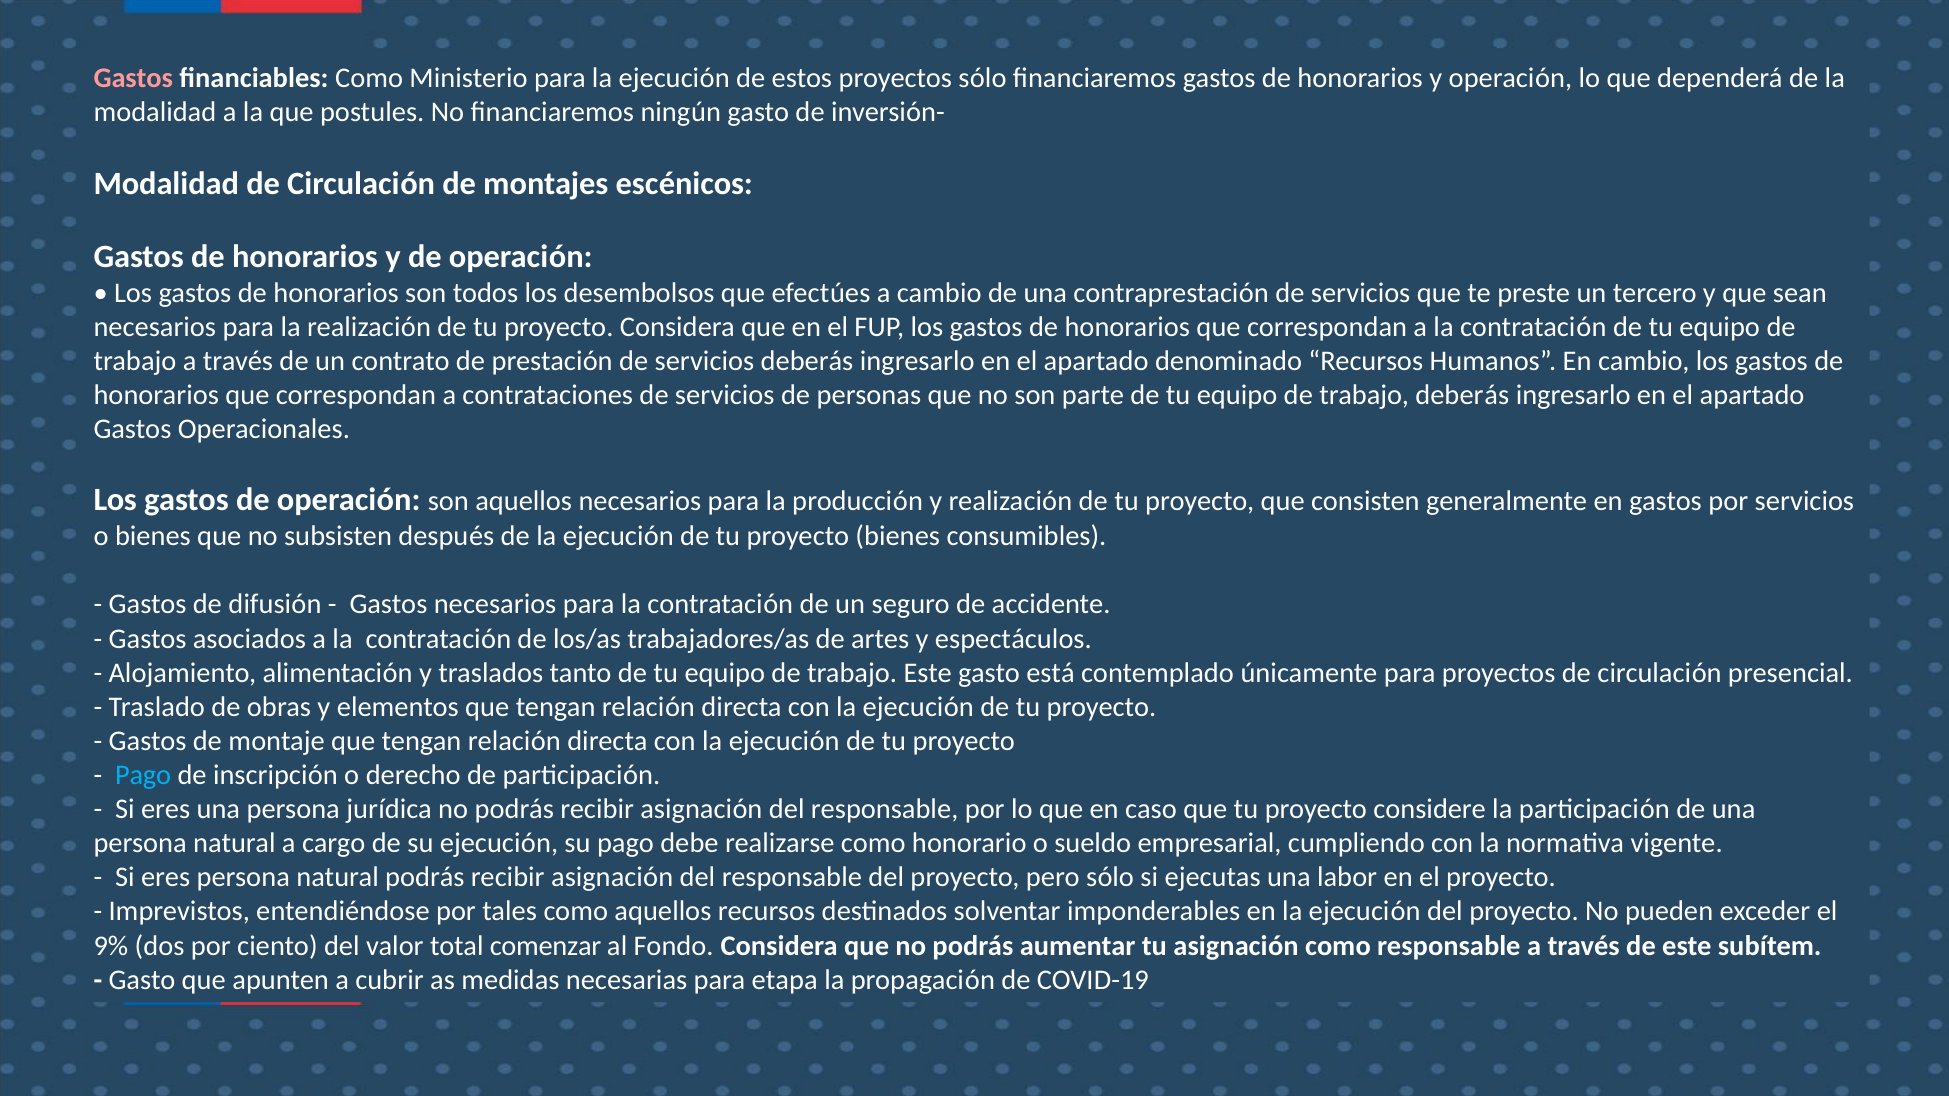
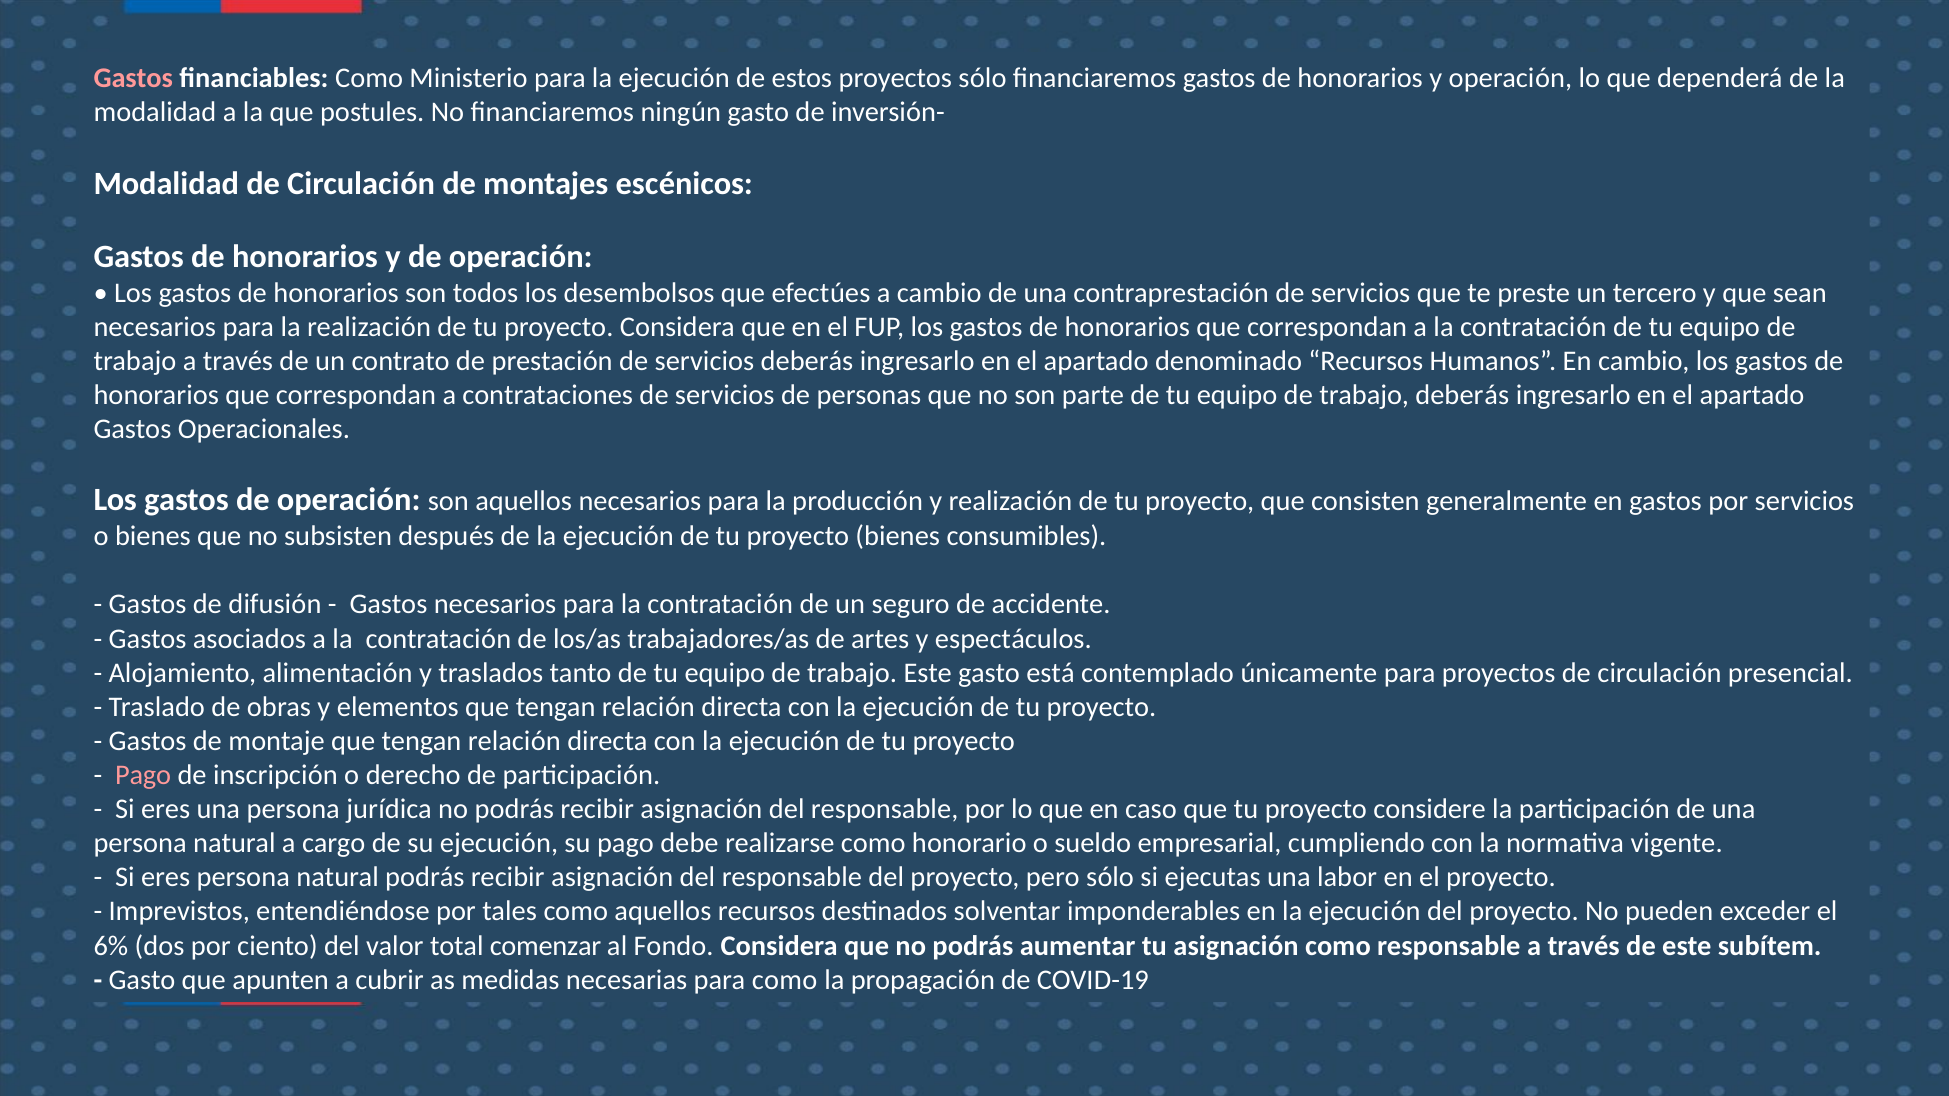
Pago at (143, 775) colour: light blue -> pink
9%: 9% -> 6%
para etapa: etapa -> como
